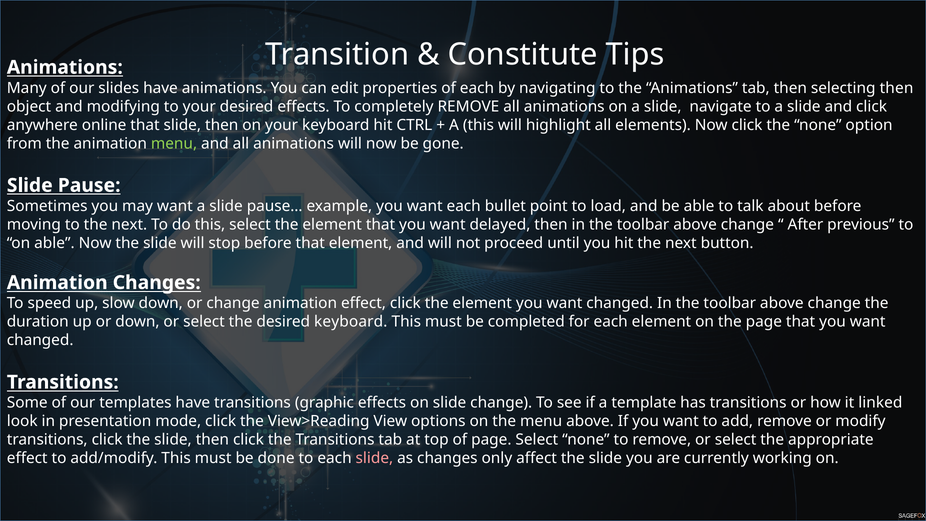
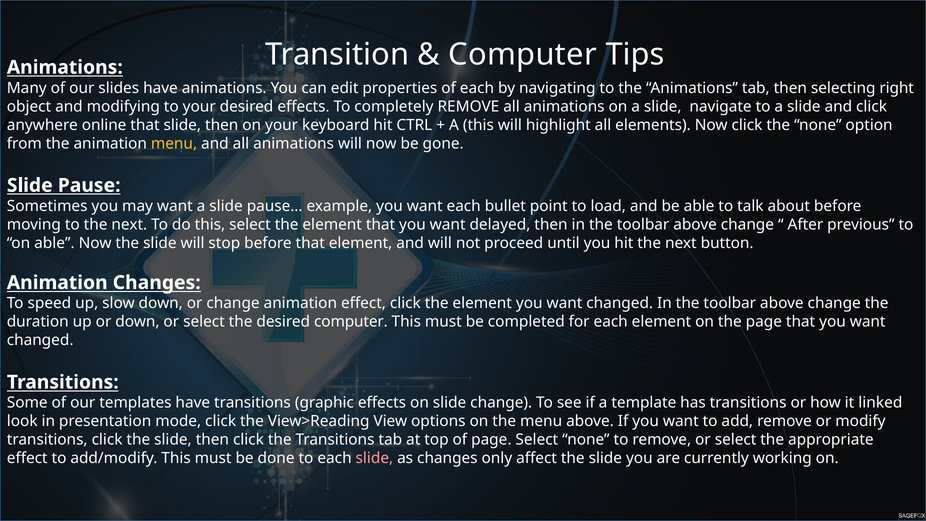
Constitute at (523, 55): Constitute -> Computer
selecting then: then -> right
menu at (174, 143) colour: light green -> yellow
desired keyboard: keyboard -> computer
